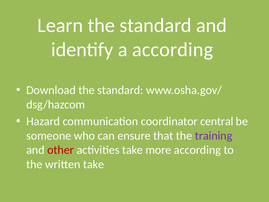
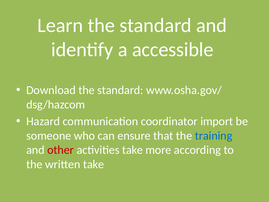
a according: according -> accessible
central: central -> import
training colour: purple -> blue
